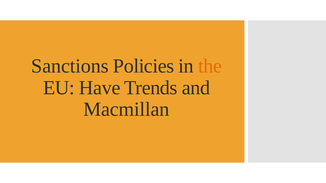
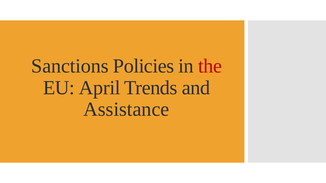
the colour: orange -> red
Have: Have -> April
Macmillan: Macmillan -> Assistance
